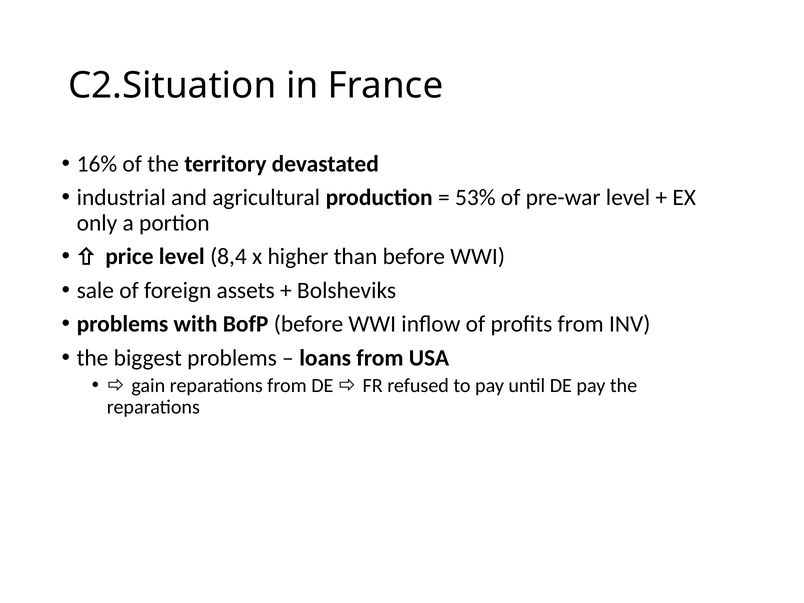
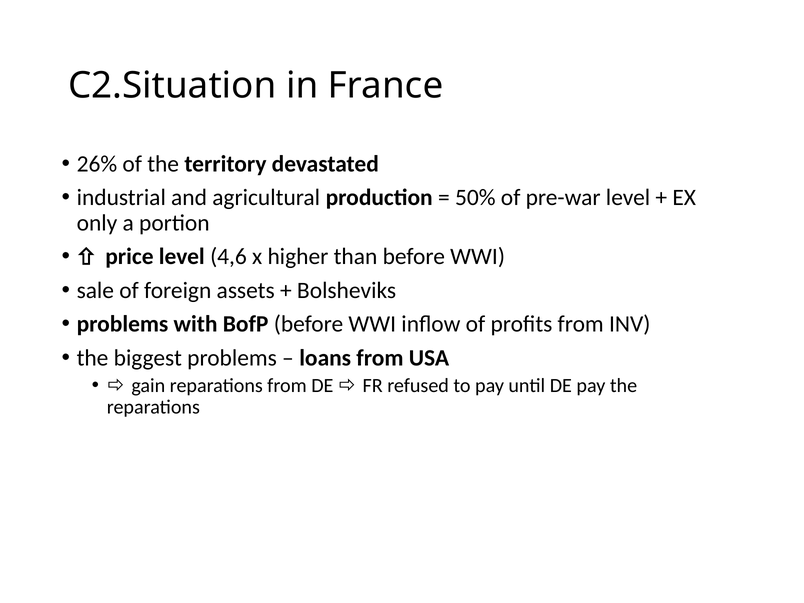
16%: 16% -> 26%
53%: 53% -> 50%
8,4: 8,4 -> 4,6
